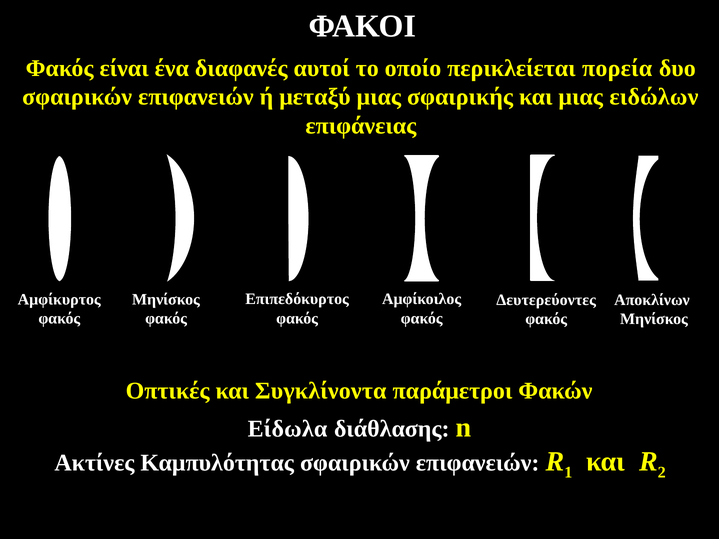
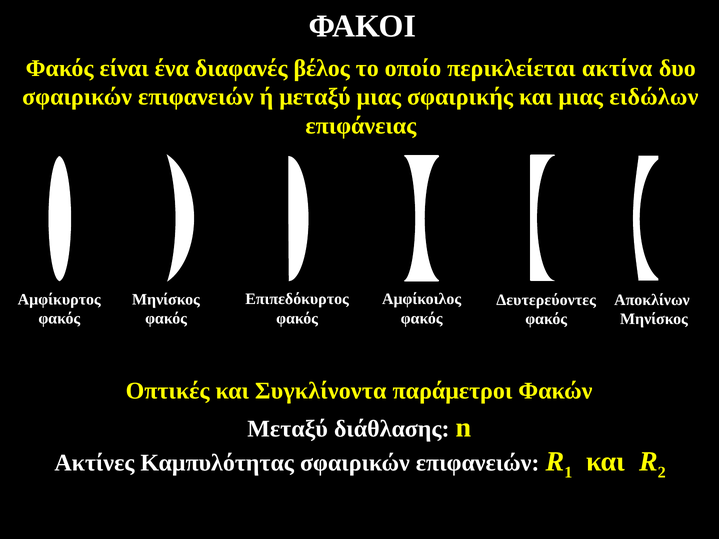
αυτοί: αυτοί -> βέλος
πορεία: πορεία -> ακτίνα
Είδωλα at (287, 429): Είδωλα -> Μεταξύ
